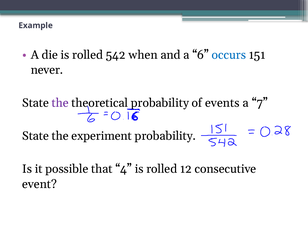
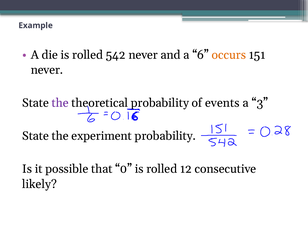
542 when: when -> never
occurs colour: blue -> orange
7: 7 -> 3
4: 4 -> 0
event: event -> likely
